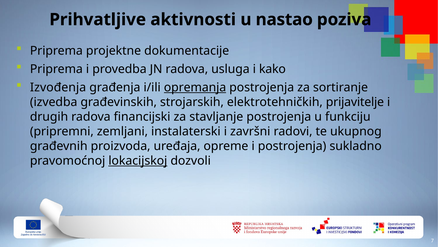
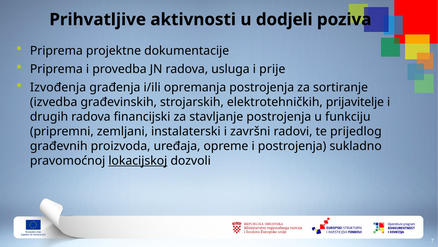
nastao: nastao -> dodjeli
kako: kako -> prije
opremanja underline: present -> none
ukupnog: ukupnog -> prijedlog
